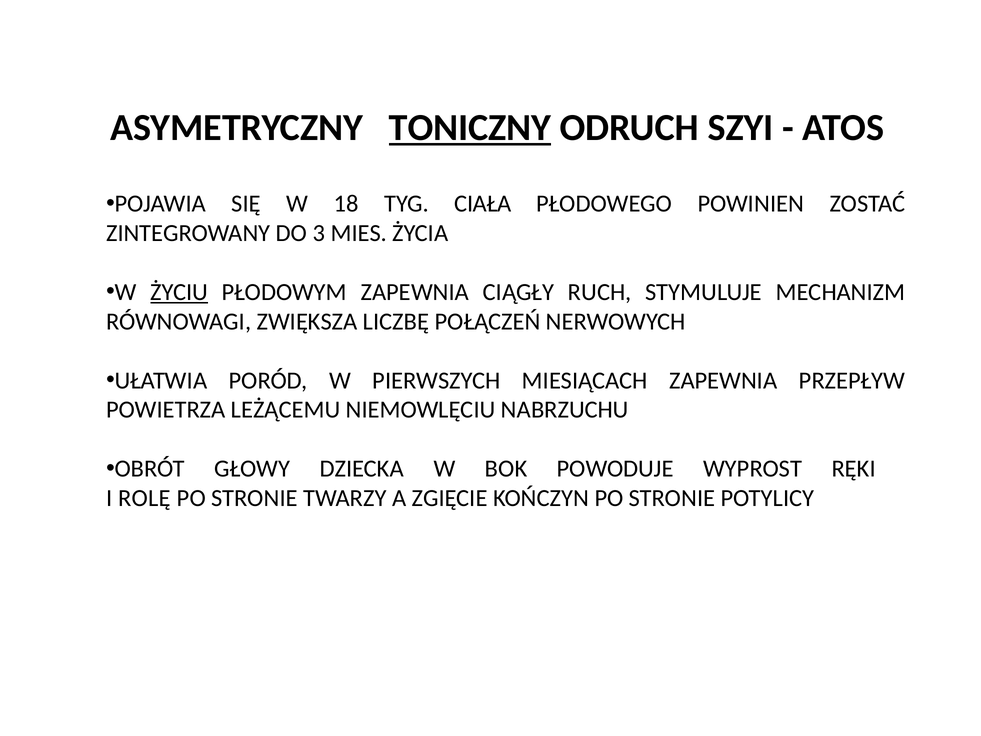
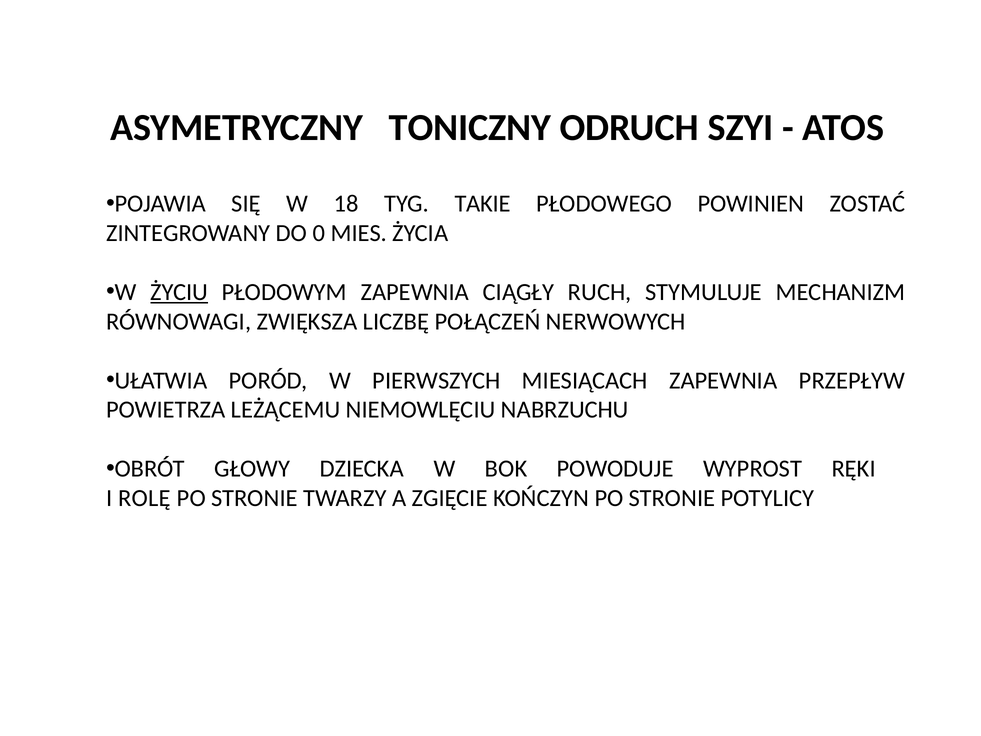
TONICZNY underline: present -> none
CIAŁA: CIAŁA -> TAKIE
3: 3 -> 0
